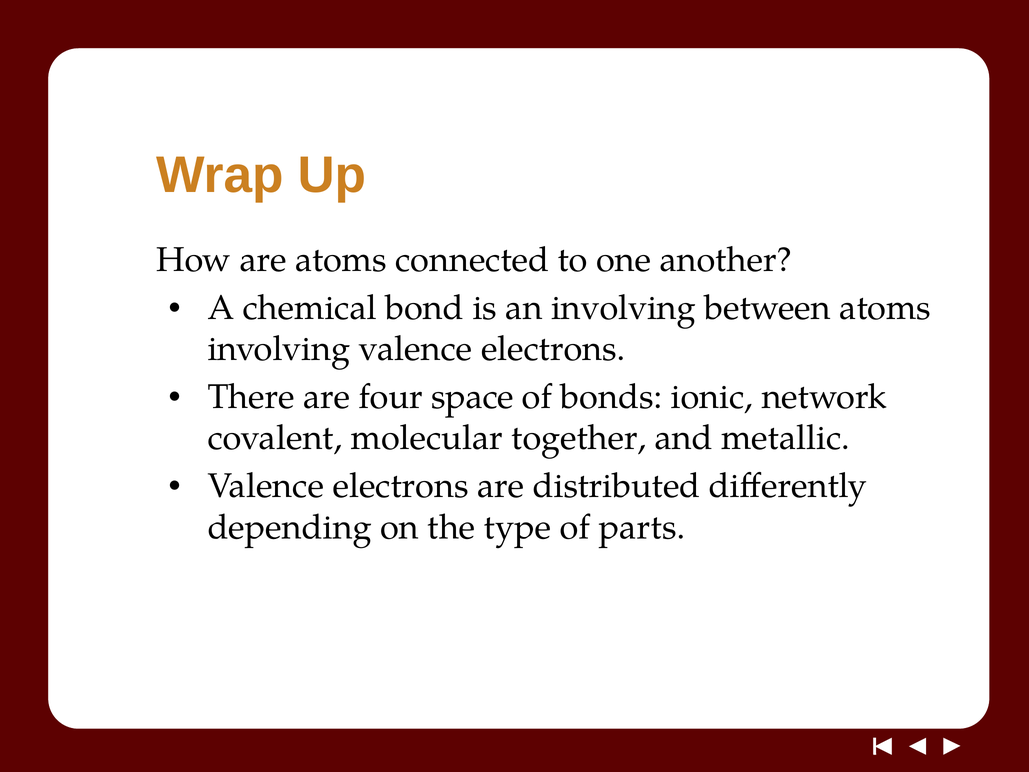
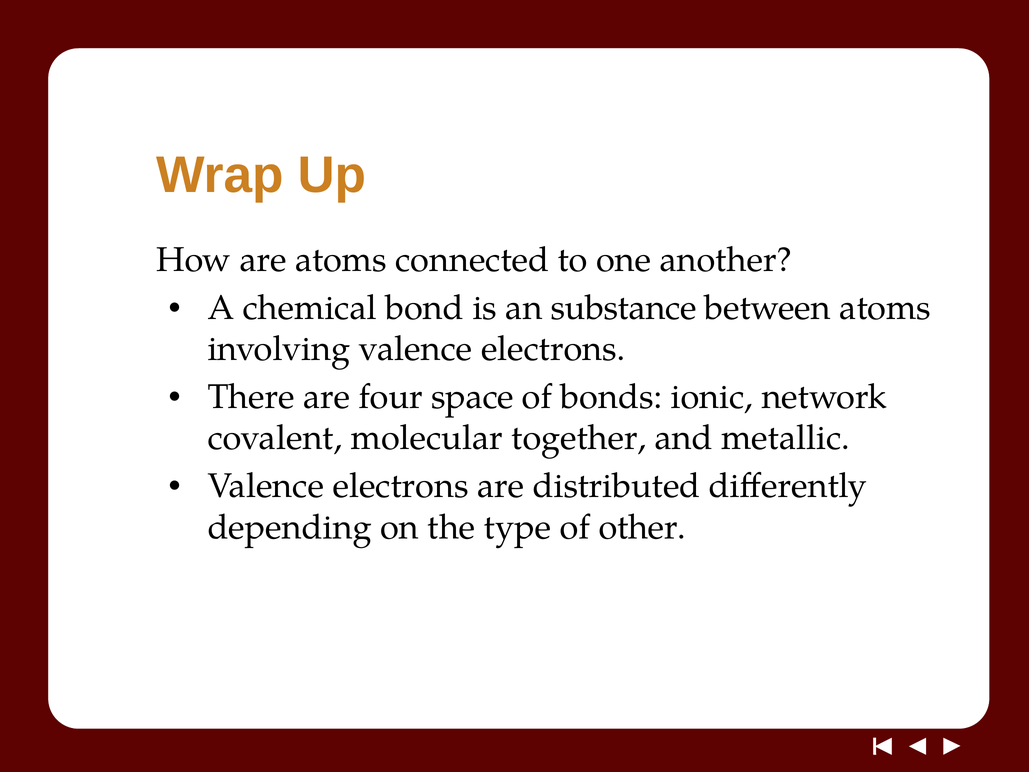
an involving: involving -> substance
parts: parts -> other
